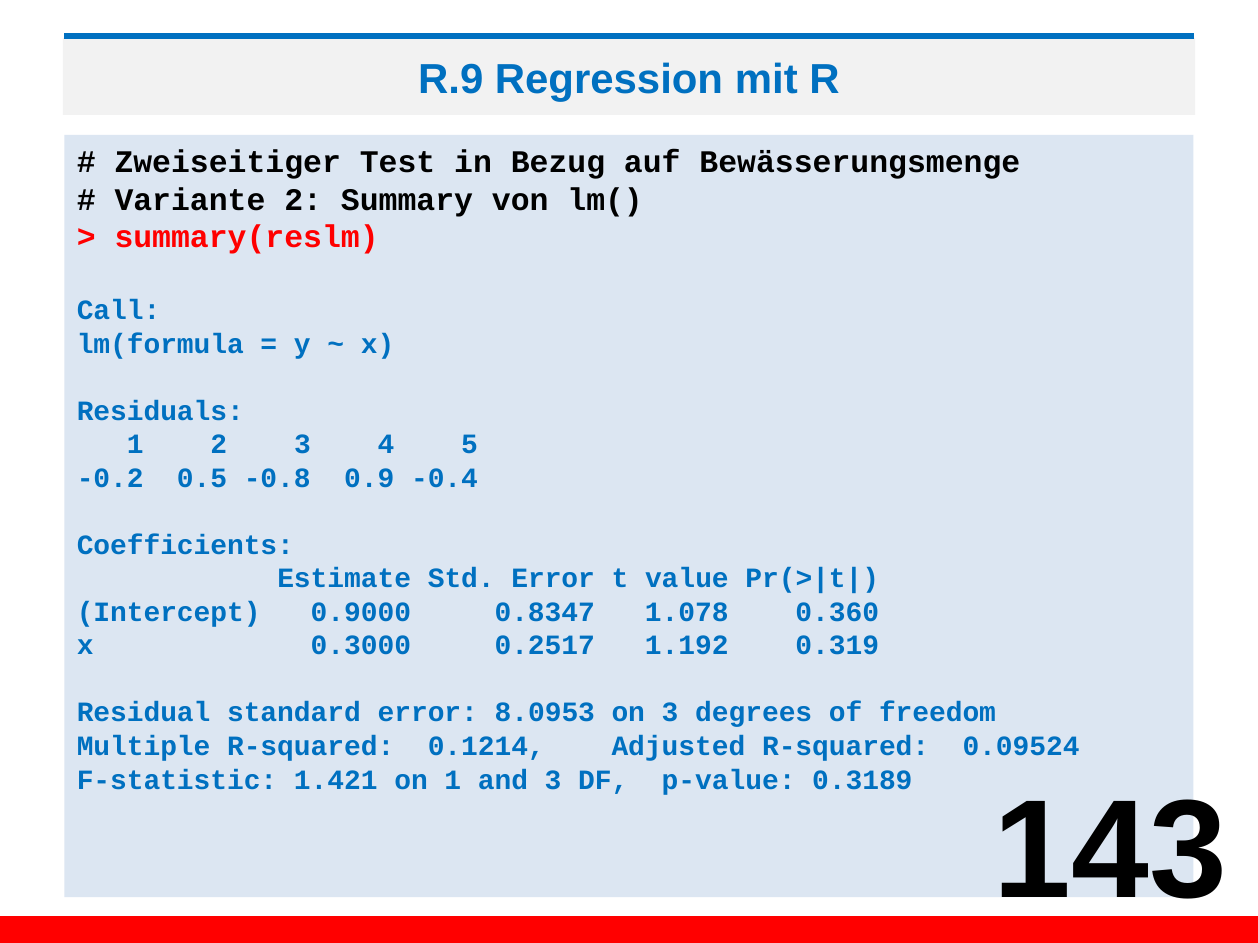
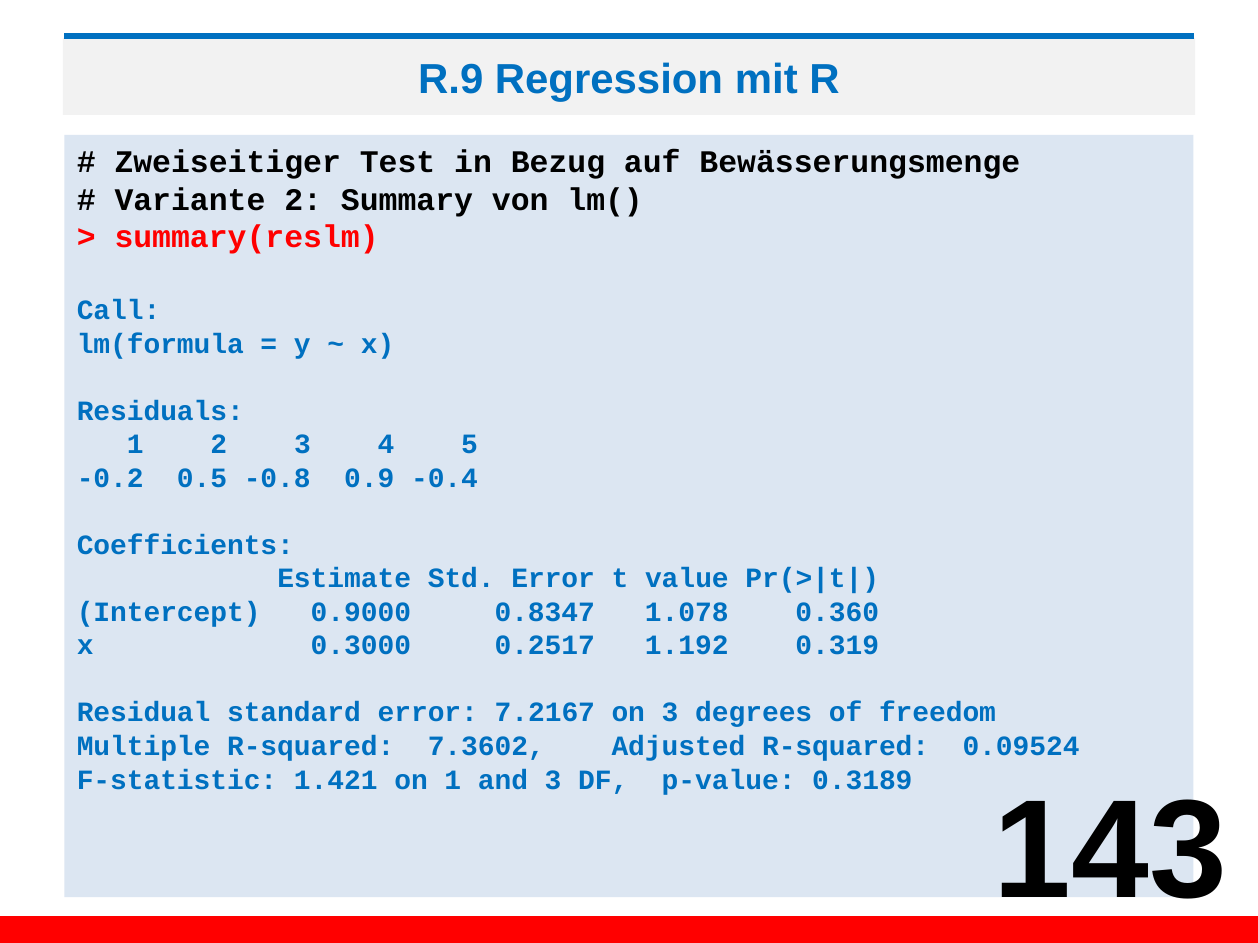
8.0953: 8.0953 -> 7.2167
0.1214: 0.1214 -> 7.3602
